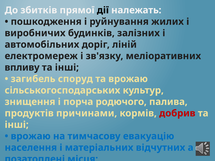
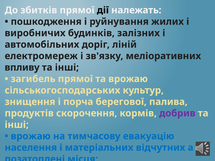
загибель споруд: споруд -> прямої
порча родючого: родючого -> берегової
причинами: причинами -> скорочення
добрив colour: red -> purple
